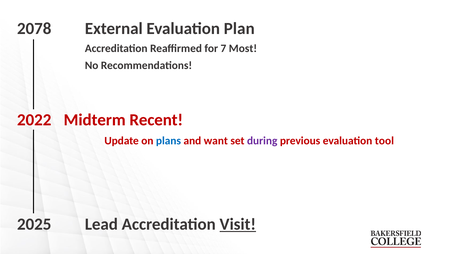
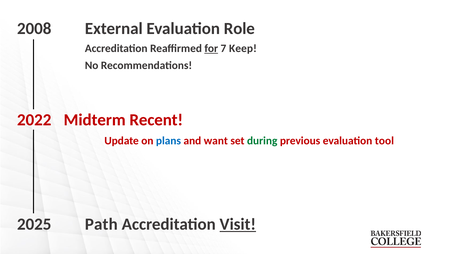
2078: 2078 -> 2008
Plan: Plan -> Role
for underline: none -> present
Most: Most -> Keep
during colour: purple -> green
Lead: Lead -> Path
